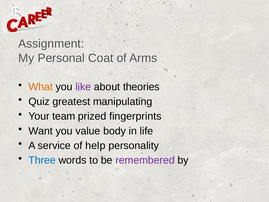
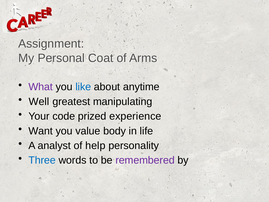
What colour: orange -> purple
like colour: purple -> blue
theories: theories -> anytime
Quiz: Quiz -> Well
team: team -> code
fingerprints: fingerprints -> experience
service: service -> analyst
